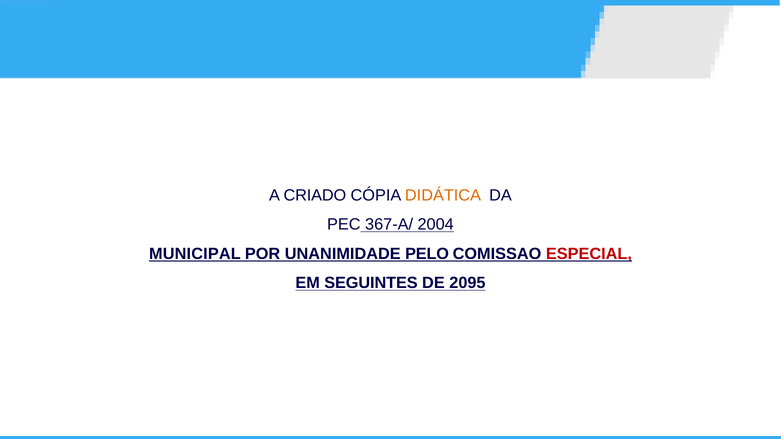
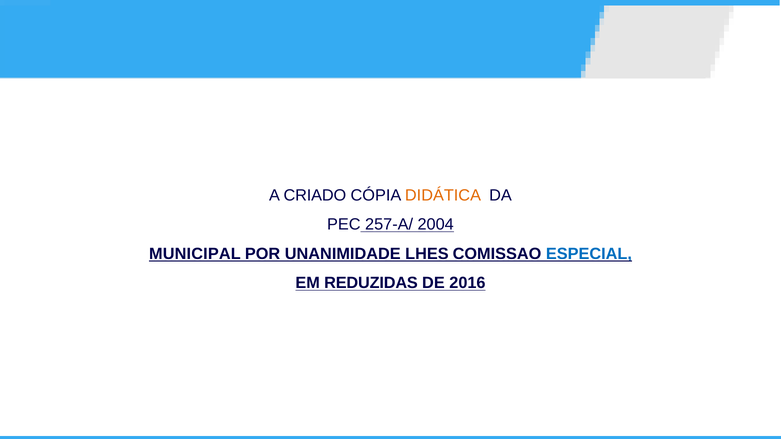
367-A/: 367-A/ -> 257-A/
PELO: PELO -> LHES
ESPECIAL colour: red -> blue
SEGUINTES: SEGUINTES -> REDUZIDAS
2095: 2095 -> 2016
